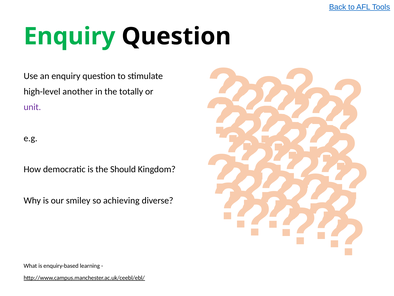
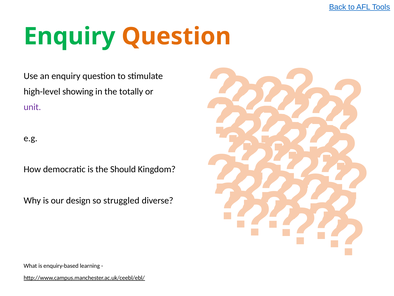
Question at (176, 36) colour: black -> orange
another: another -> showing
smiley: smiley -> design
achieving: achieving -> struggled
